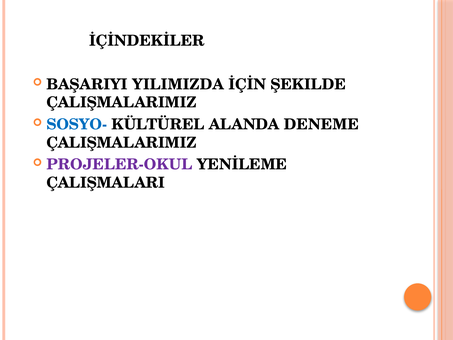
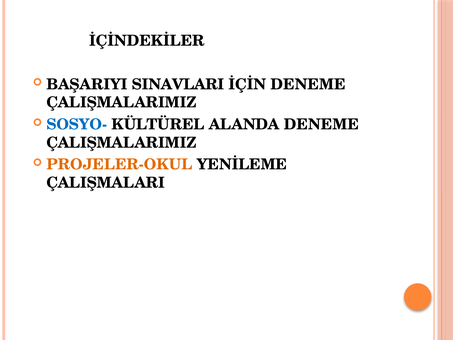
YILIMIZDA: YILIMIZDA -> SINAVLARI
İÇİN ŞEKILDE: ŞEKILDE -> DENEME
PROJELER-OKUL colour: purple -> orange
